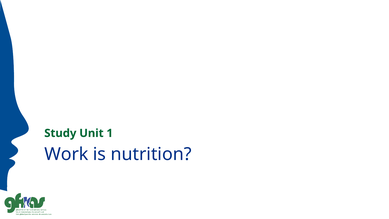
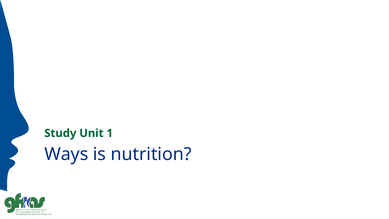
Work: Work -> Ways
